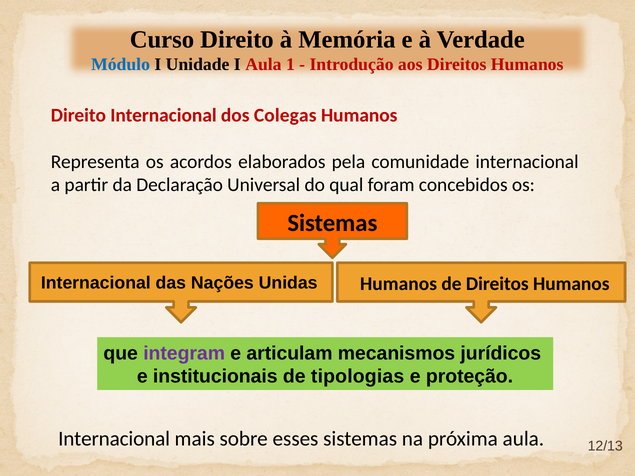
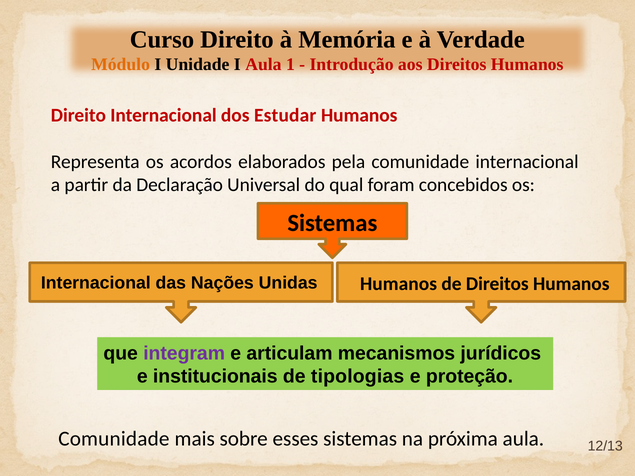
Módulo colour: blue -> orange
Colegas: Colegas -> Estudar
Internacional at (114, 439): Internacional -> Comunidade
